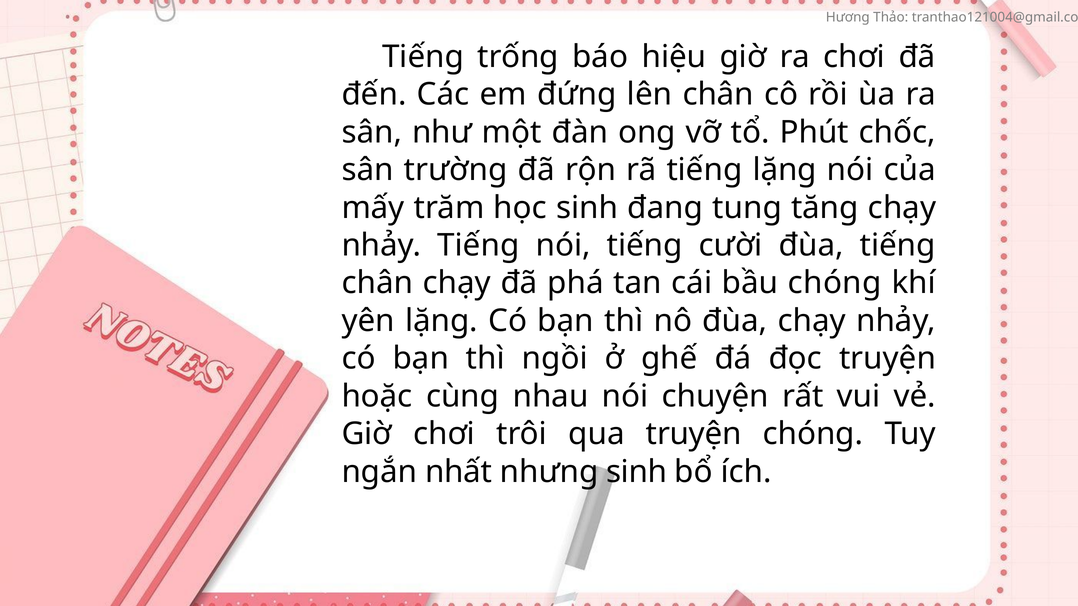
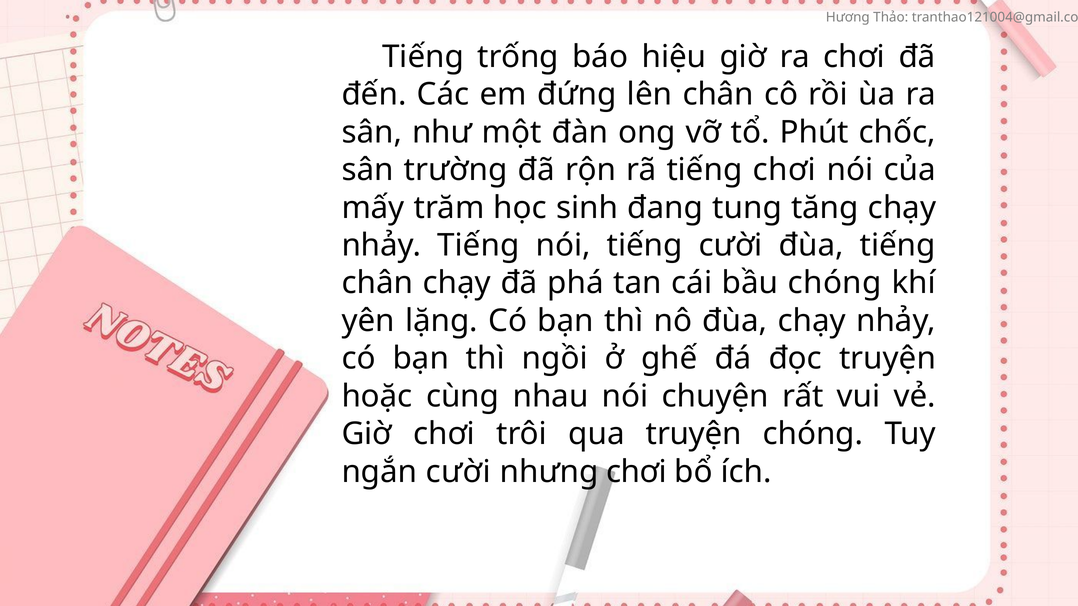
tiếng lặng: lặng -> chơi
ngắn nhất: nhất -> cười
nhưng sinh: sinh -> chơi
